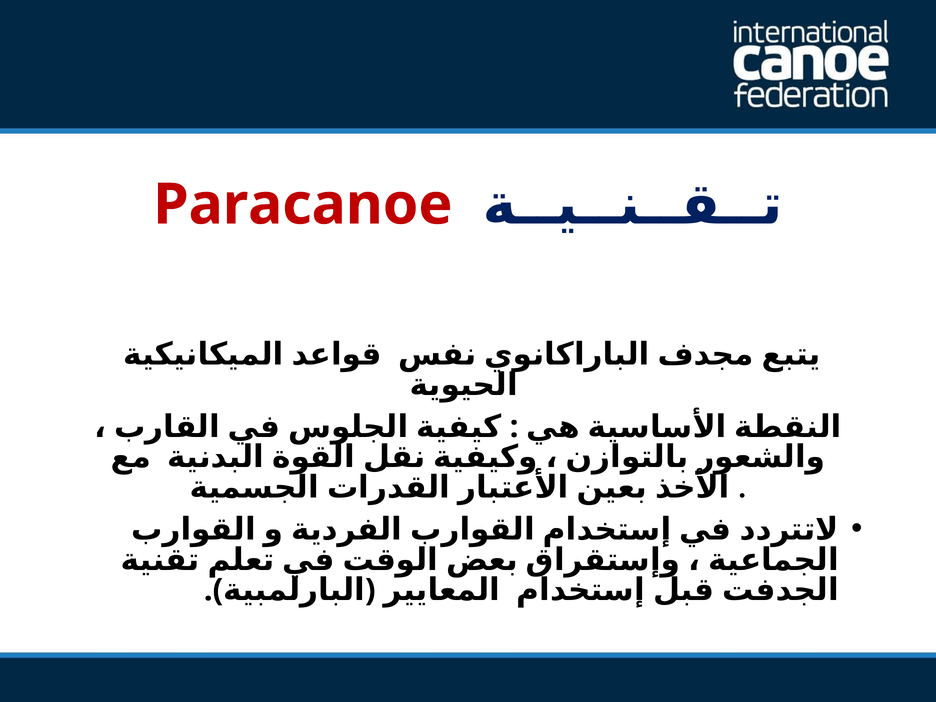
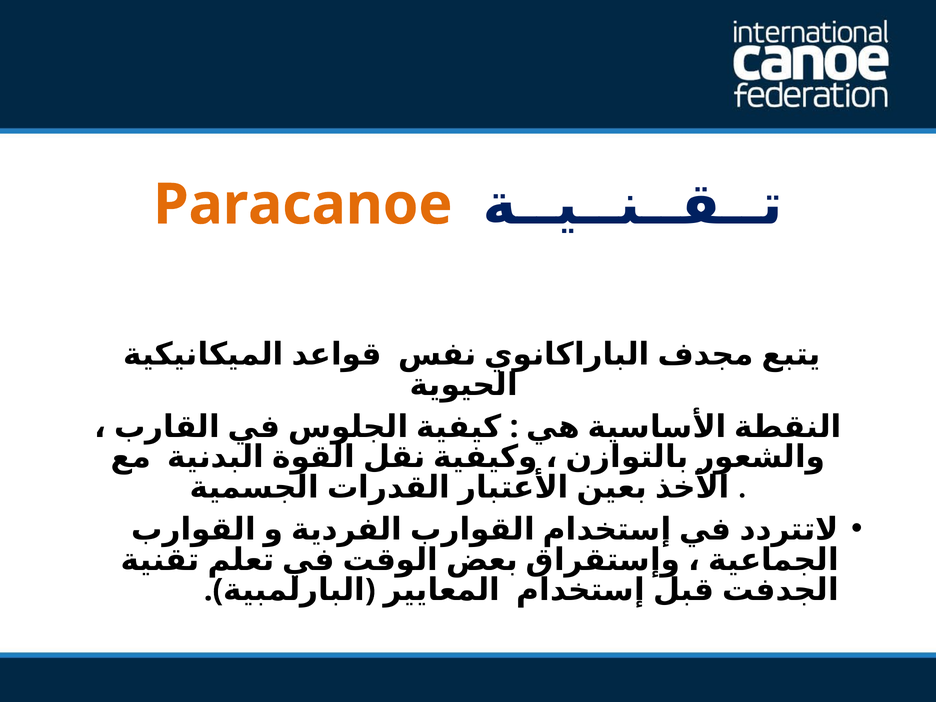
Paracanoe colour: red -> orange
